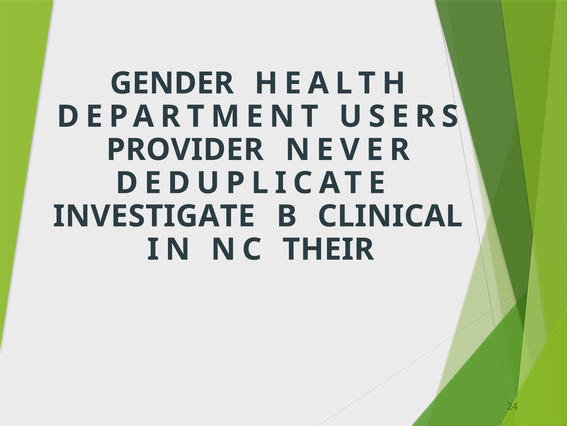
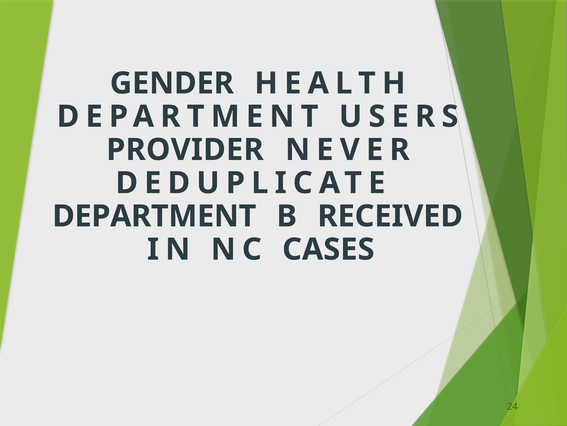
INVESTIGATE at (154, 216): INVESTIGATE -> DEPARTMENT
CLINICAL: CLINICAL -> RECEIVED
THEIR: THEIR -> CASES
